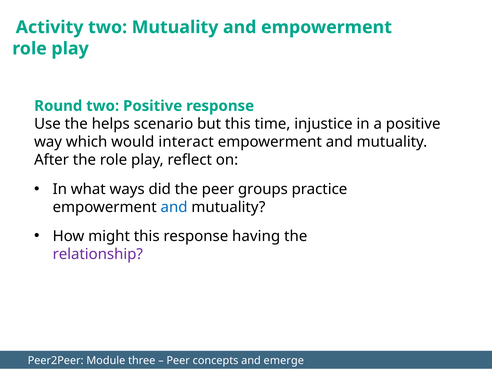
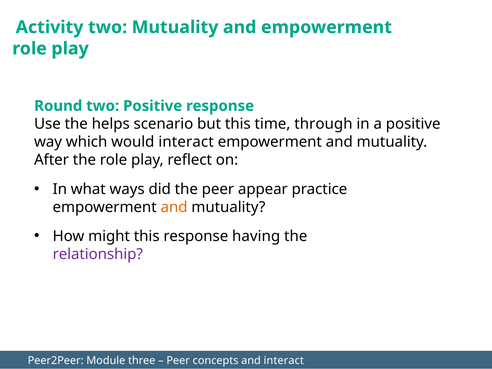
injustice: injustice -> through
groups: groups -> appear
and at (174, 207) colour: blue -> orange
and emerge: emerge -> interact
